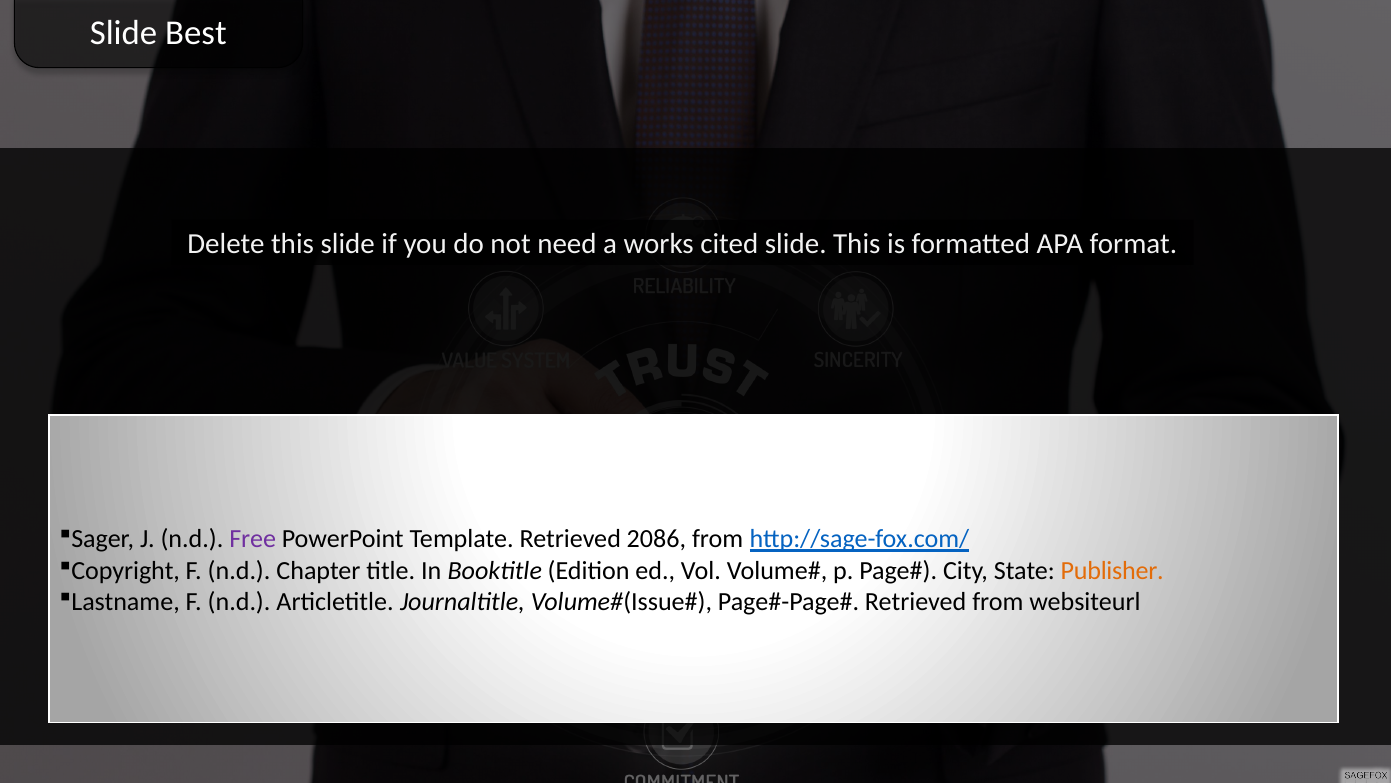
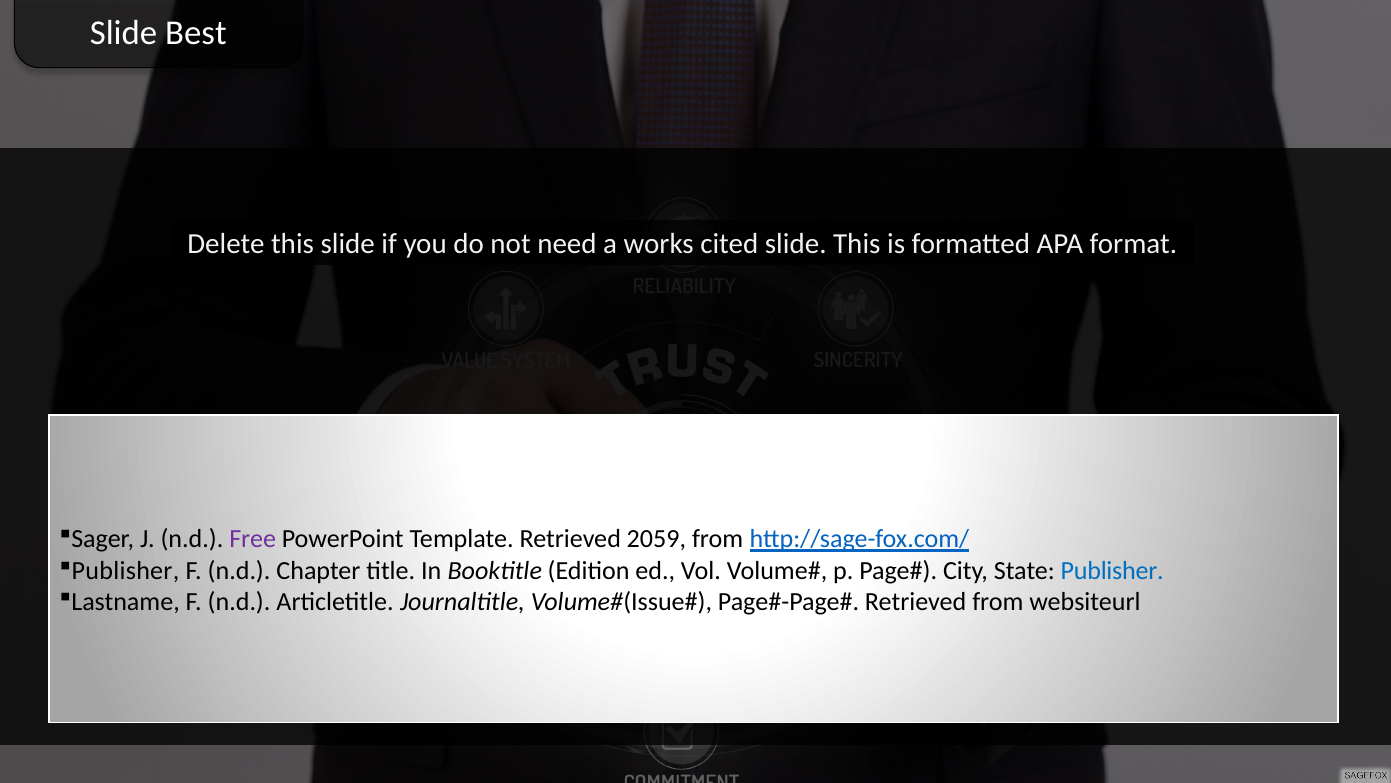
2086: 2086 -> 2059
Copyright at (126, 571): Copyright -> Publisher
Publisher at (1112, 571) colour: orange -> blue
